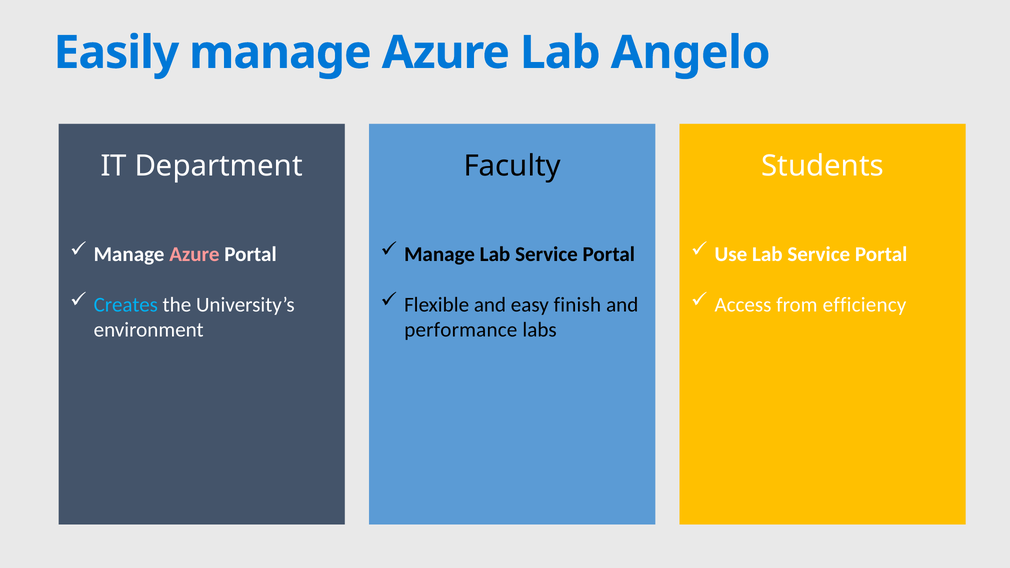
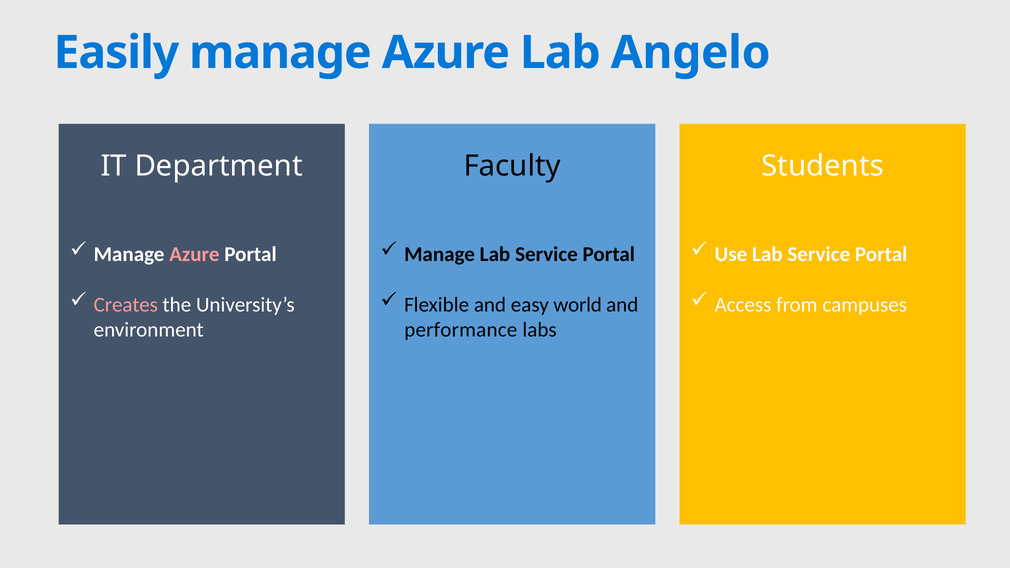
Creates colour: light blue -> pink
finish: finish -> world
efficiency: efficiency -> campuses
